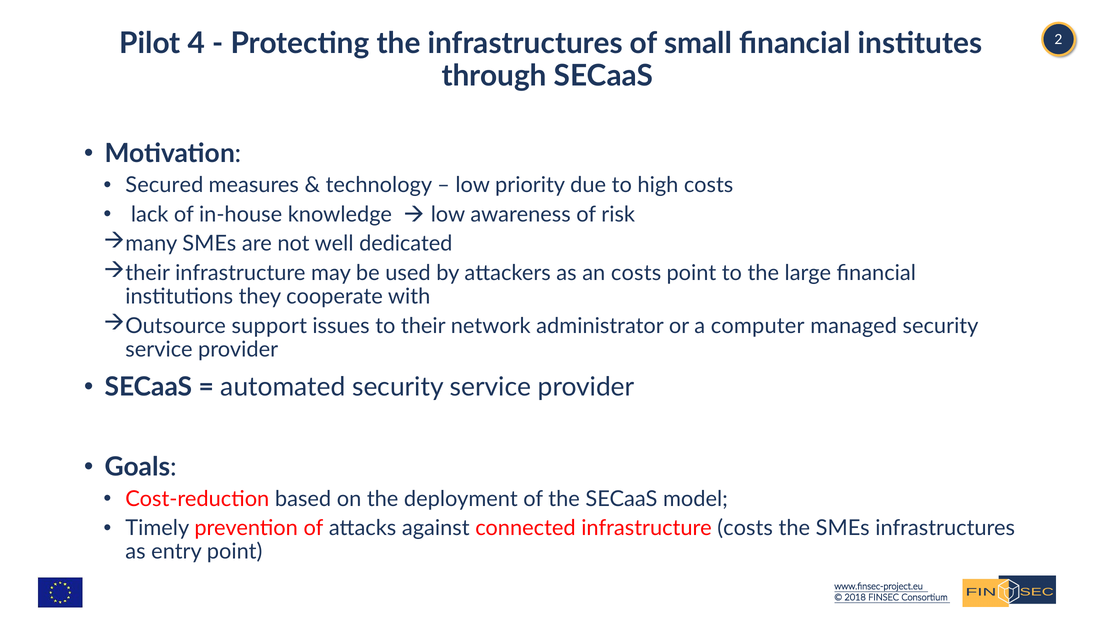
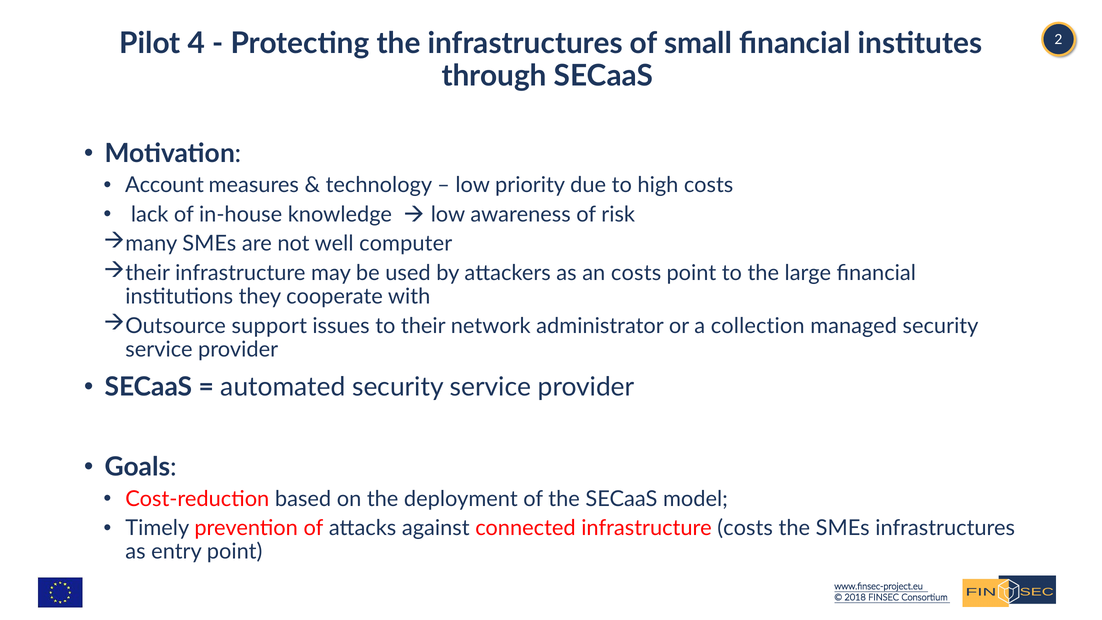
Secured: Secured -> Account
dedicated: dedicated -> computer
computer: computer -> collection
